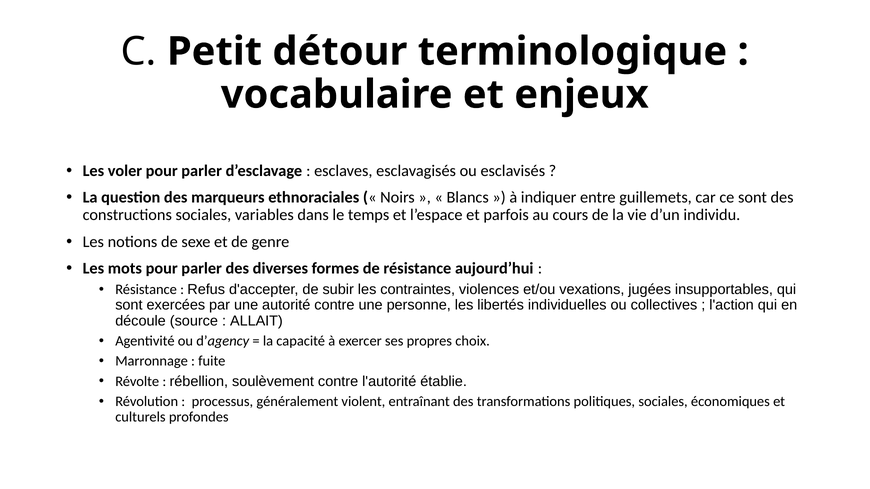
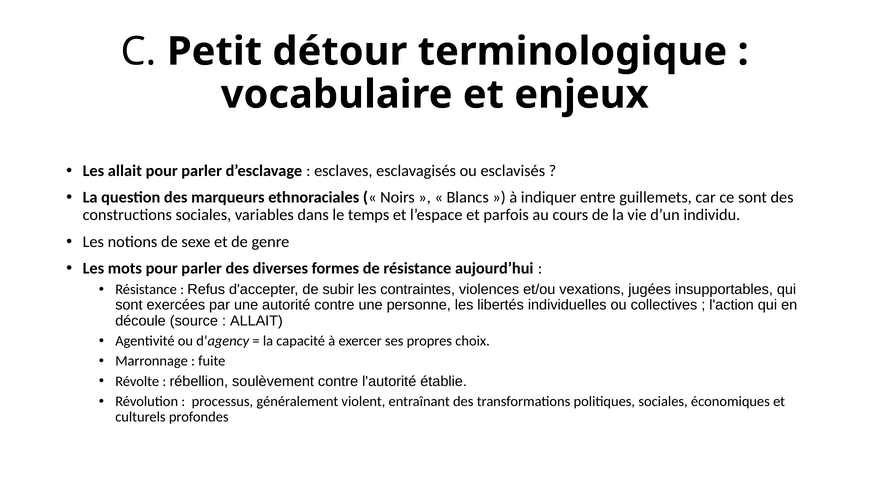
Les voler: voler -> allait
